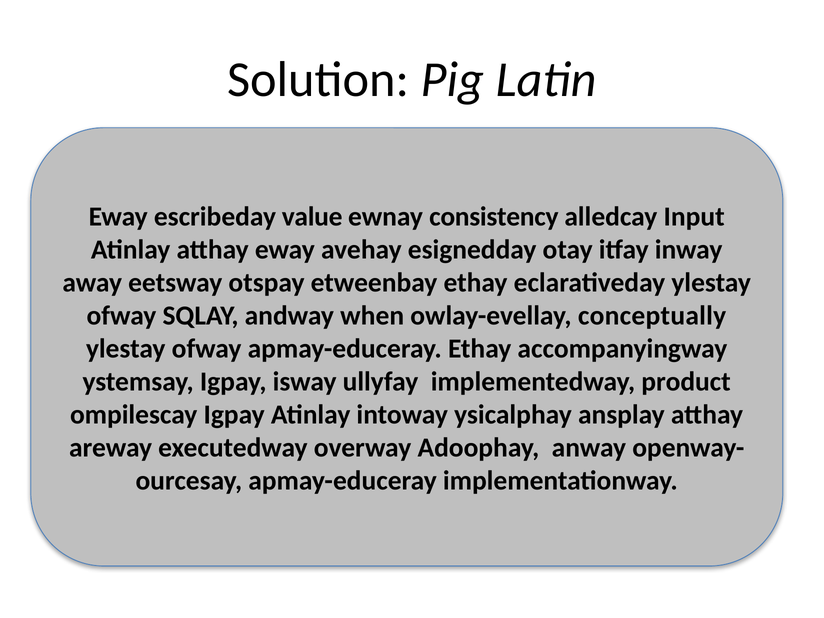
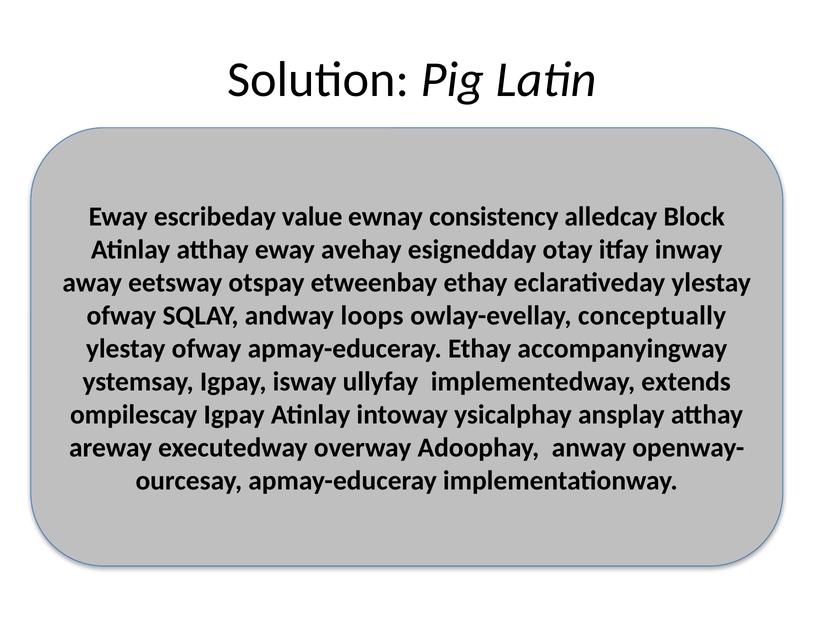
Input: Input -> Block
when: when -> loops
product: product -> extends
